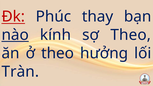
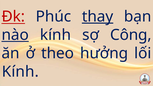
thay underline: none -> present
sợ Theo: Theo -> Công
Tràn at (20, 72): Tràn -> Kính
